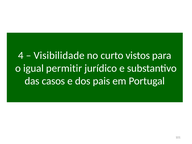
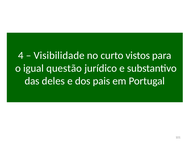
permitir: permitir -> questão
casos: casos -> deles
